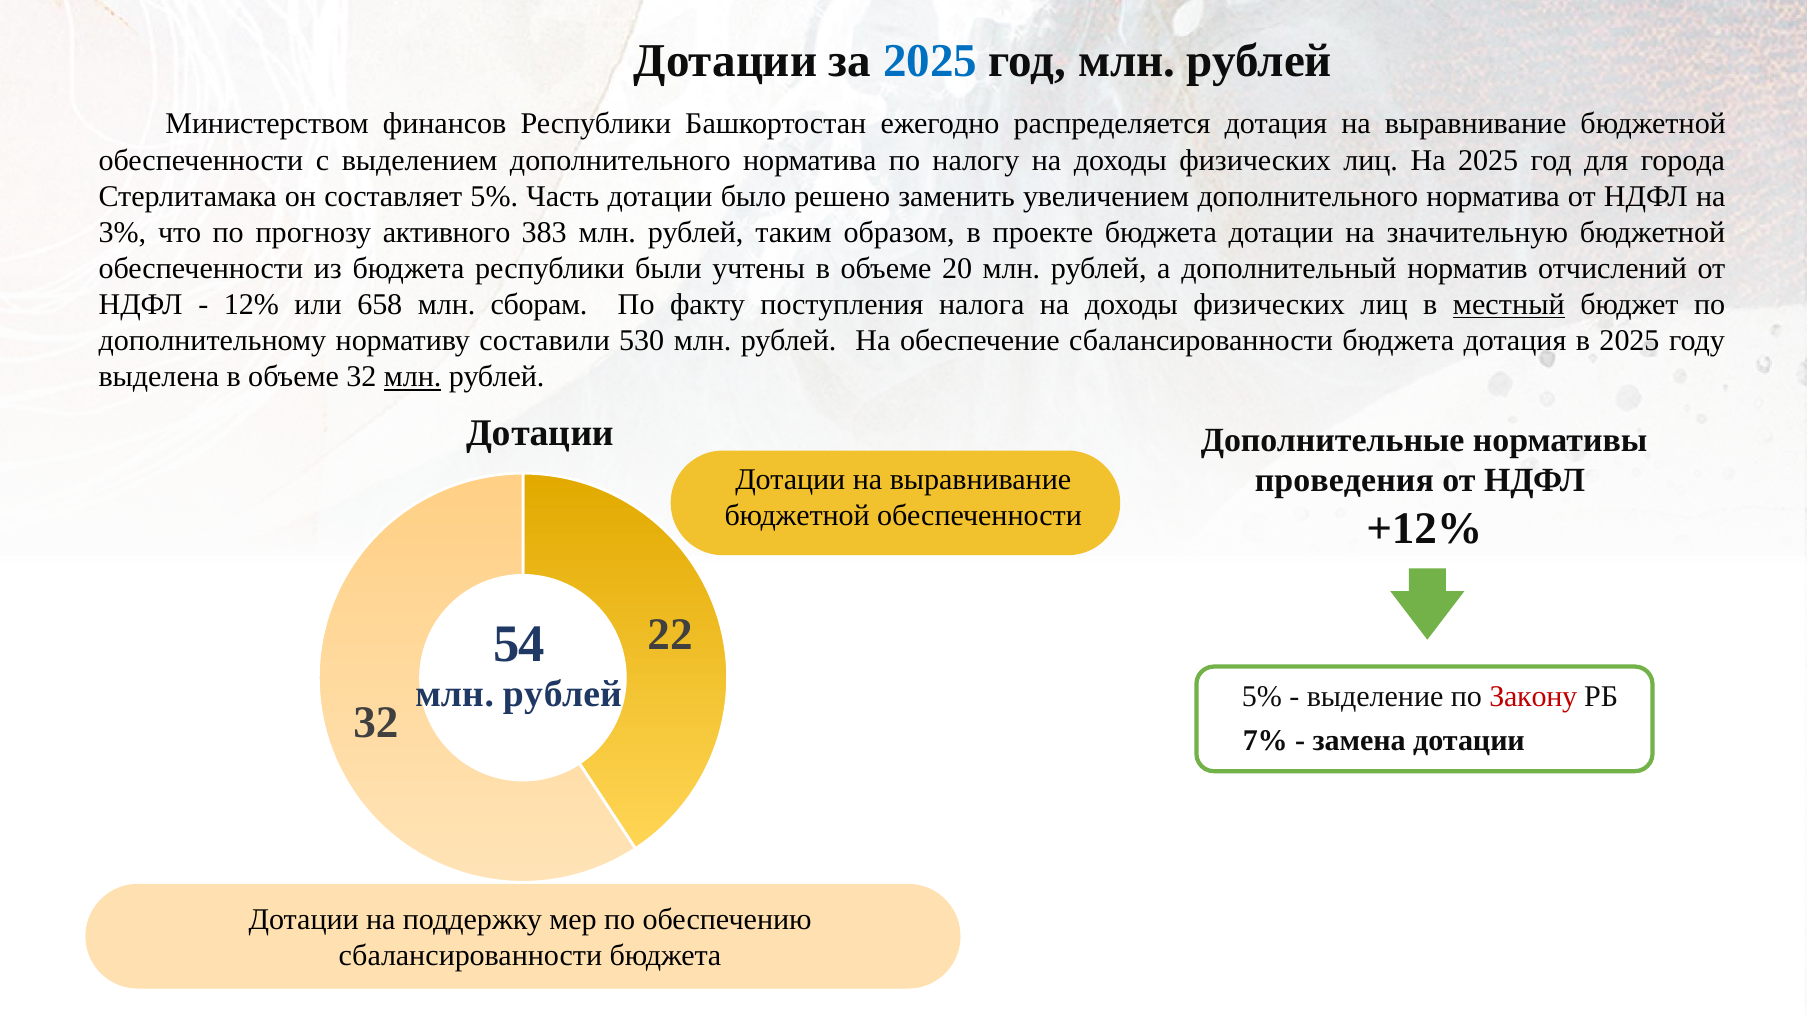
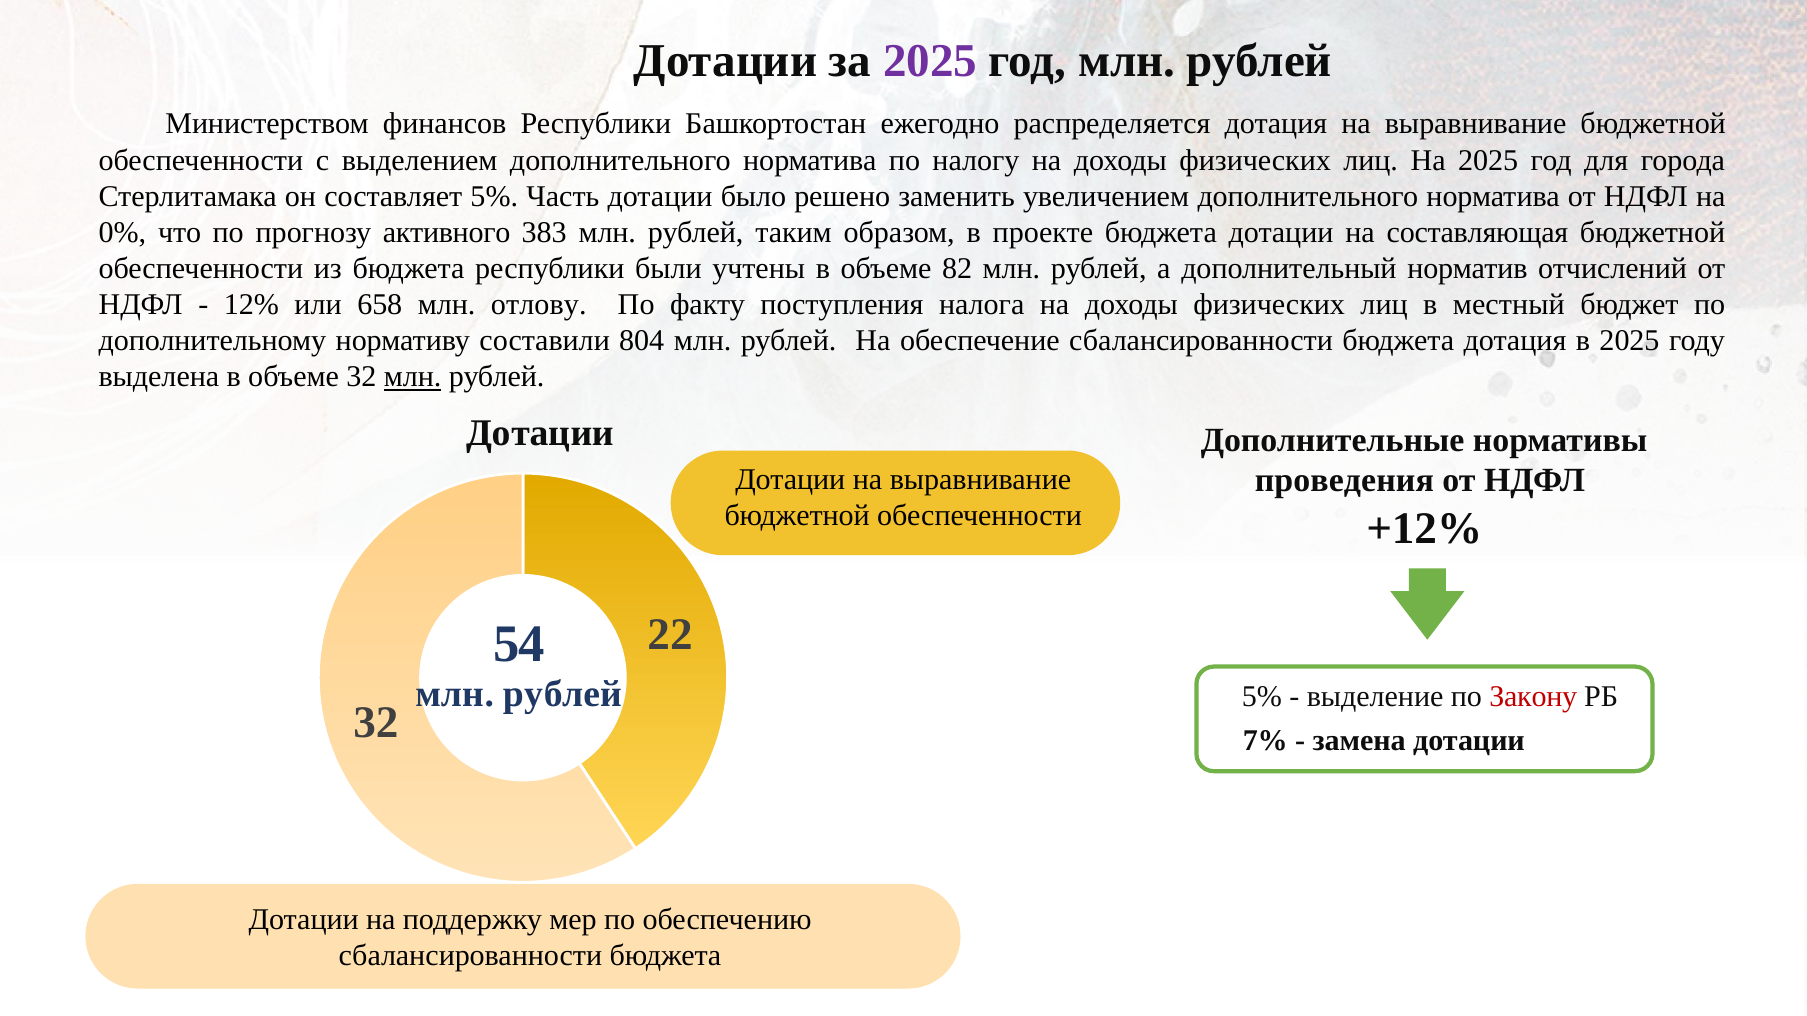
2025 at (930, 61) colour: blue -> purple
3%: 3% -> 0%
значительную: значительную -> составляющая
20: 20 -> 82
сборам: сборам -> отлову
местный underline: present -> none
530: 530 -> 804
